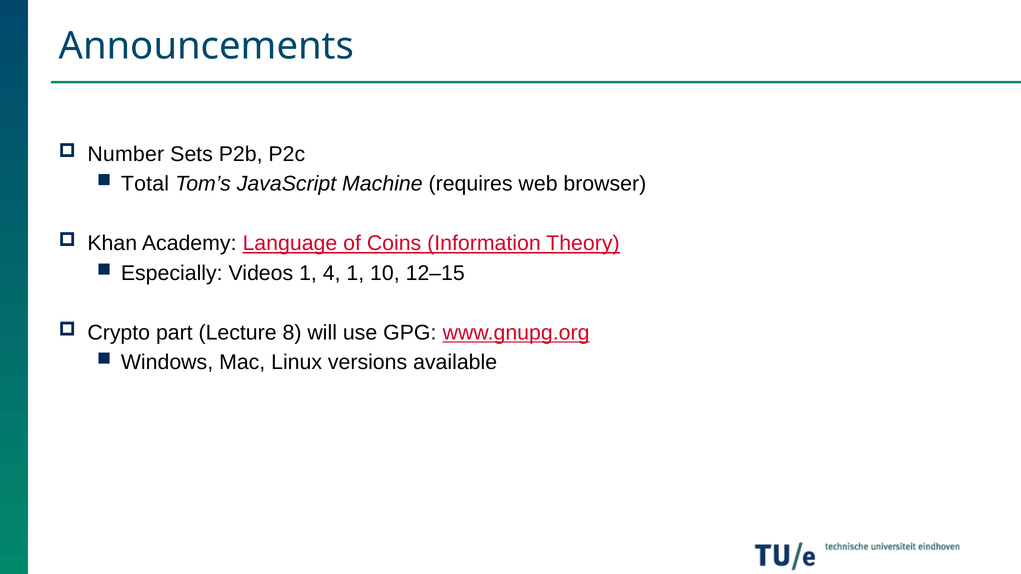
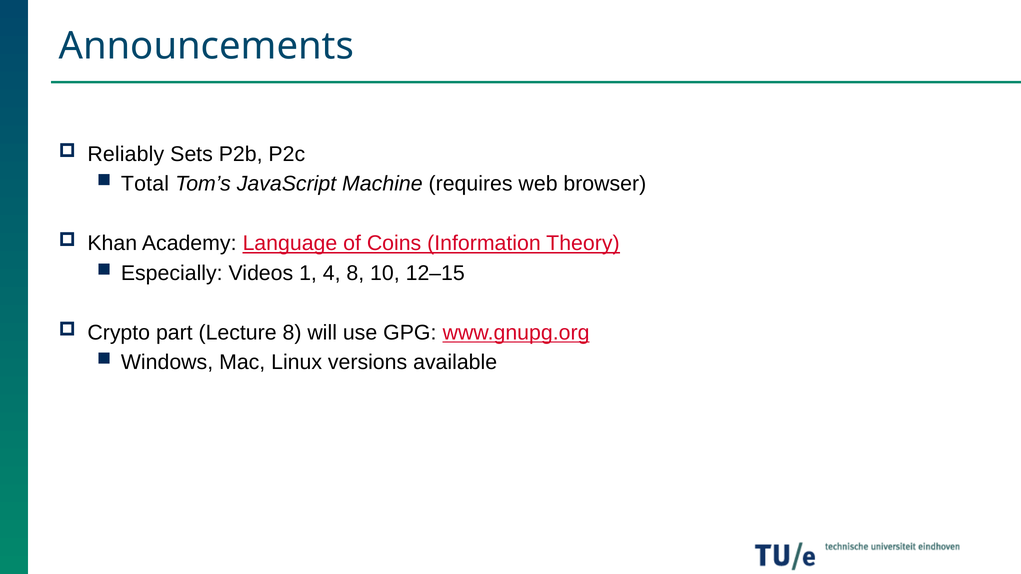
Number: Number -> Reliably
4 1: 1 -> 8
